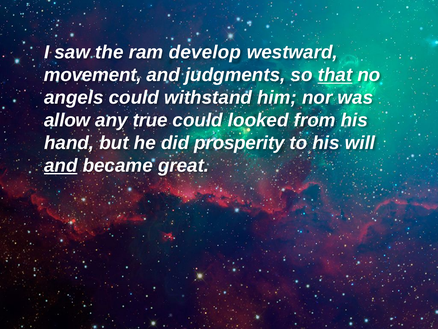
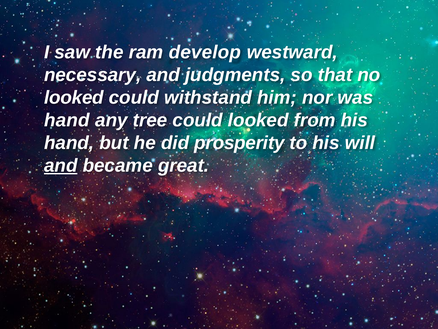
movement: movement -> necessary
that underline: present -> none
angels at (74, 98): angels -> looked
allow at (67, 120): allow -> hand
true: true -> tree
